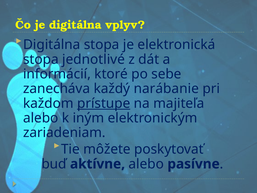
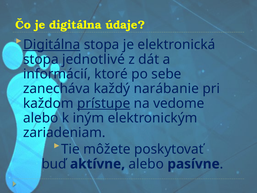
vplyv: vplyv -> údaje
Digitálna at (52, 45) underline: none -> present
majiteľa: majiteľa -> vedome
